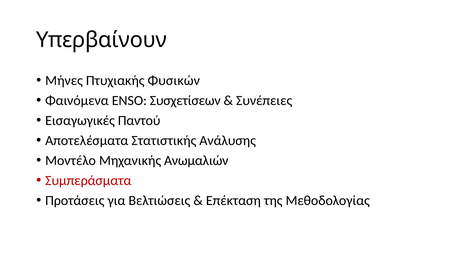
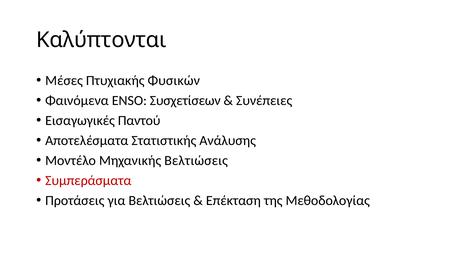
Υπερβαίνουν: Υπερβαίνουν -> Καλύπτονται
Μήνες: Μήνες -> Μέσες
Μηχανικής Ανωμαλιών: Ανωμαλιών -> Βελτιώσεις
